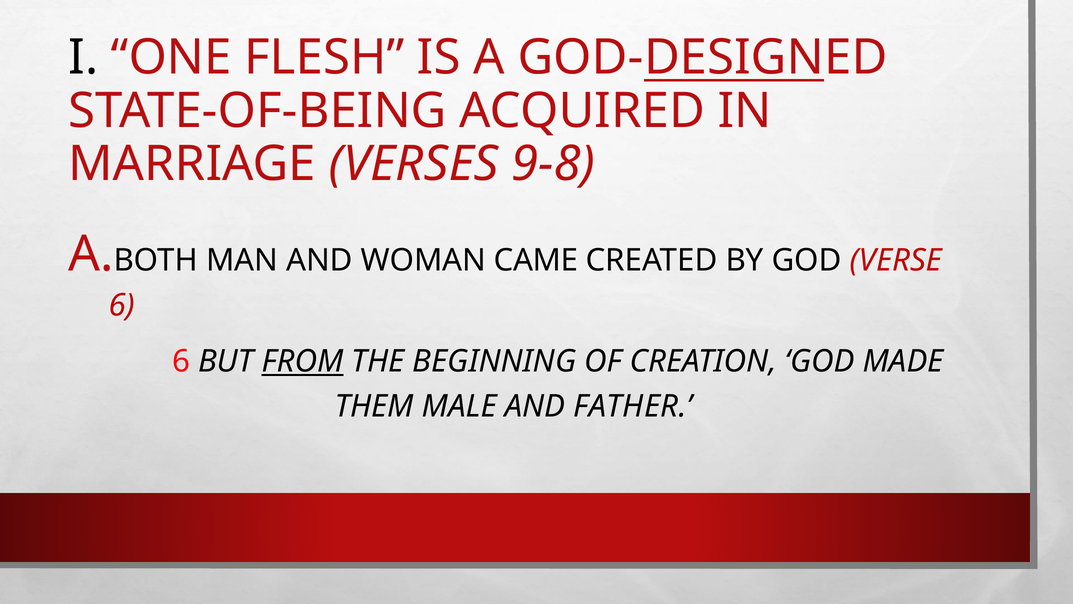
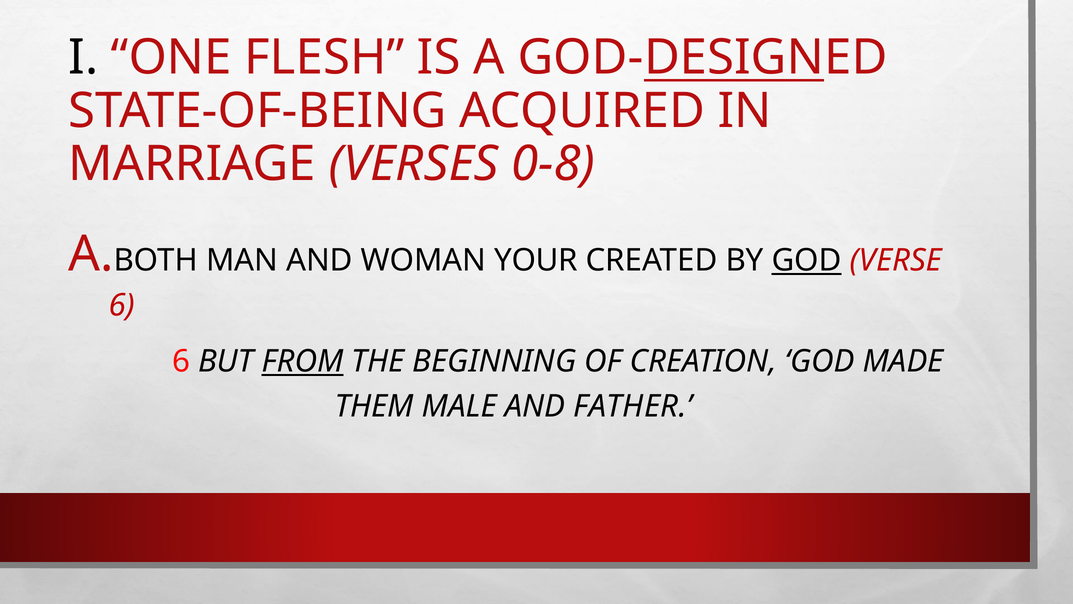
9-8: 9-8 -> 0-8
CAME: CAME -> YOUR
GOD at (807, 260) underline: none -> present
